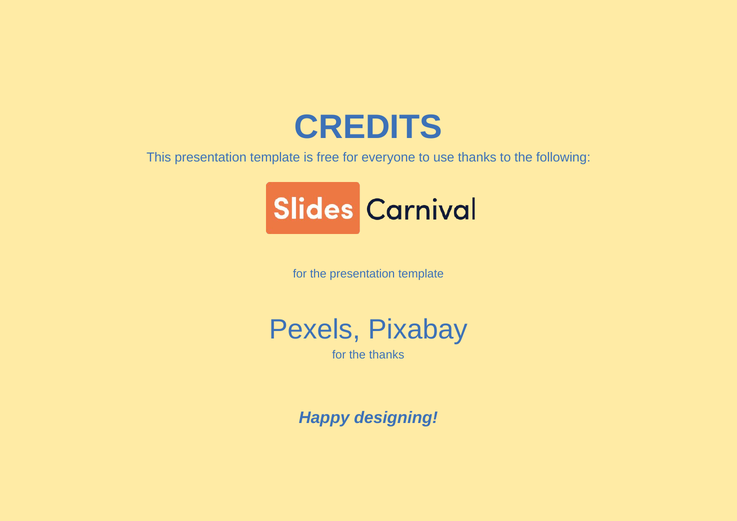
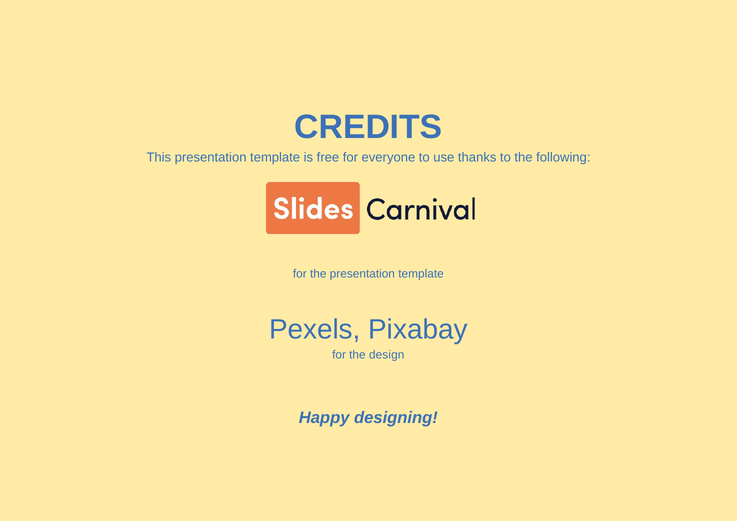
the thanks: thanks -> design
